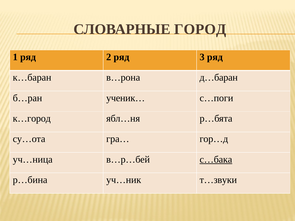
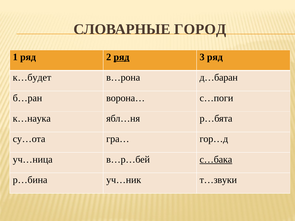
ряд at (121, 57) underline: none -> present
к…баран: к…баран -> к…будет
ученик…: ученик… -> ворона…
к…город: к…город -> к…наука
